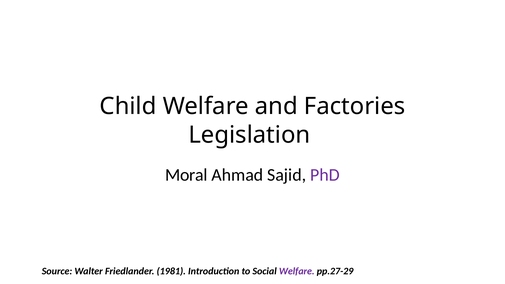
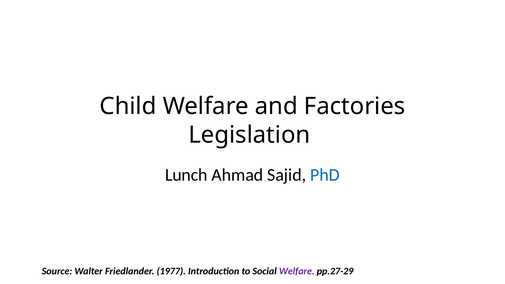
Moral: Moral -> Lunch
PhD colour: purple -> blue
1981: 1981 -> 1977
